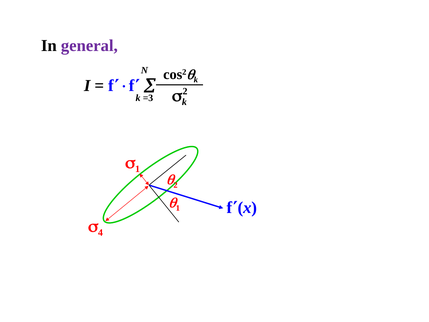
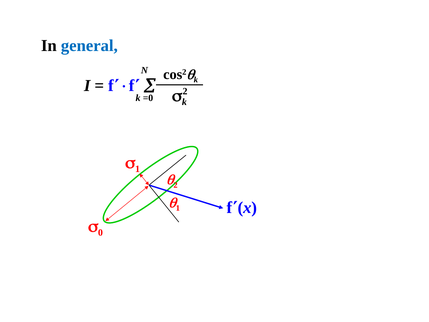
general colour: purple -> blue
=3: =3 -> =0
4: 4 -> 0
